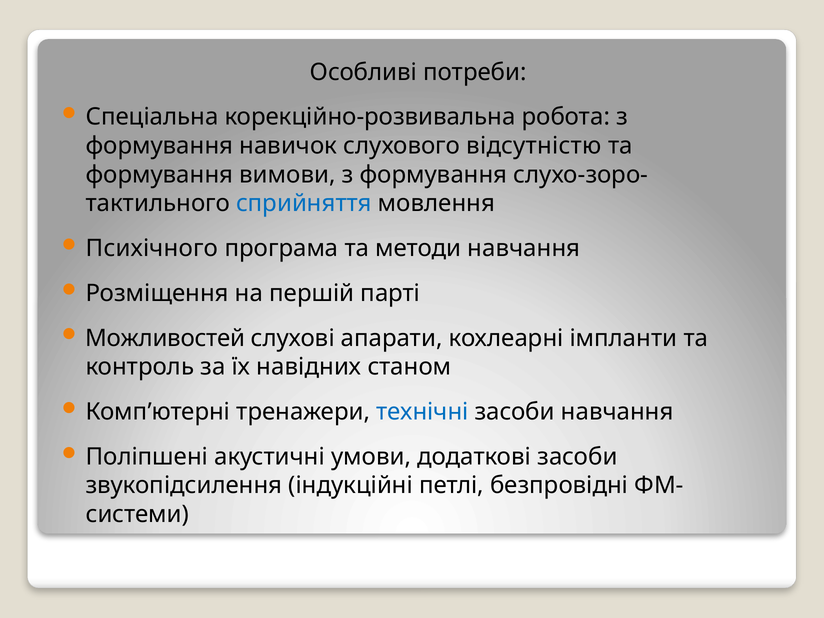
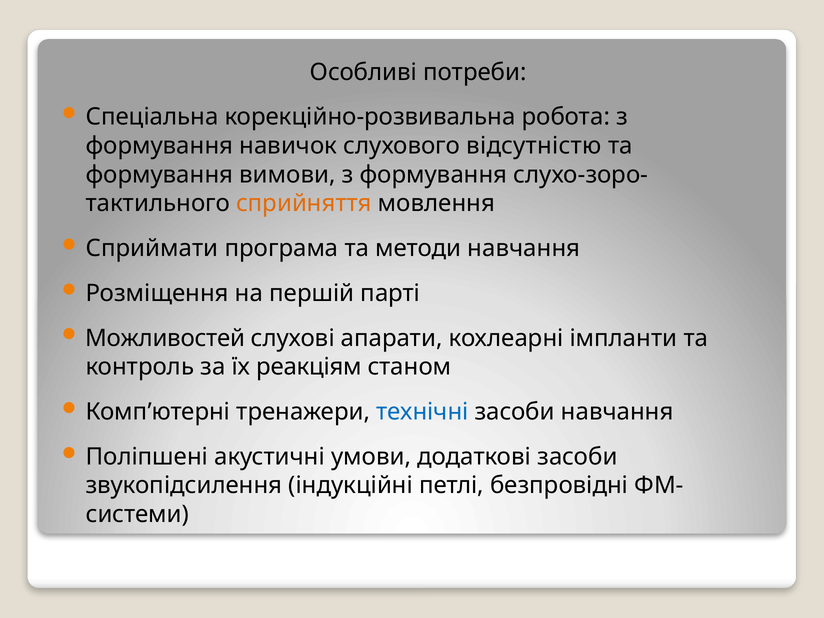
сприйняття colour: blue -> orange
Психічного: Психічного -> Сприймати
навідних: навідних -> реакціям
